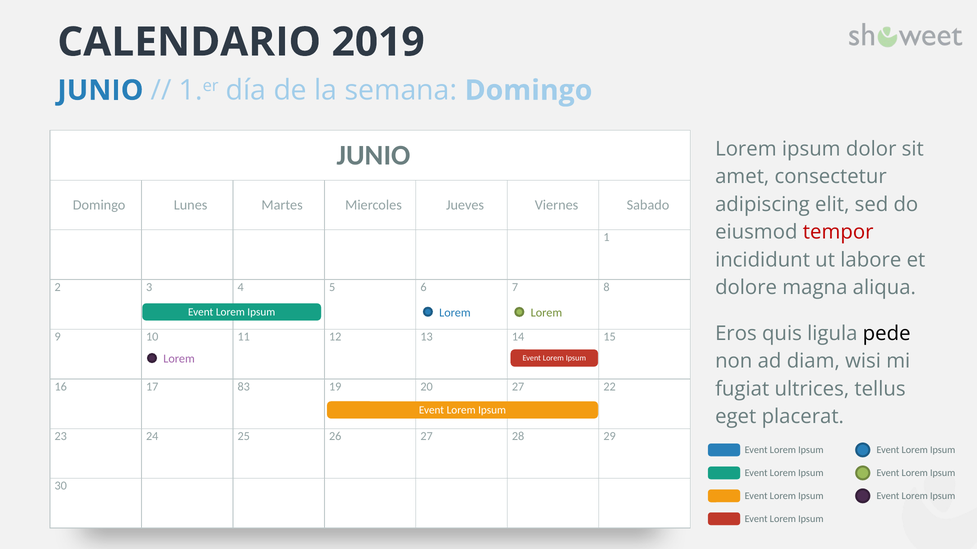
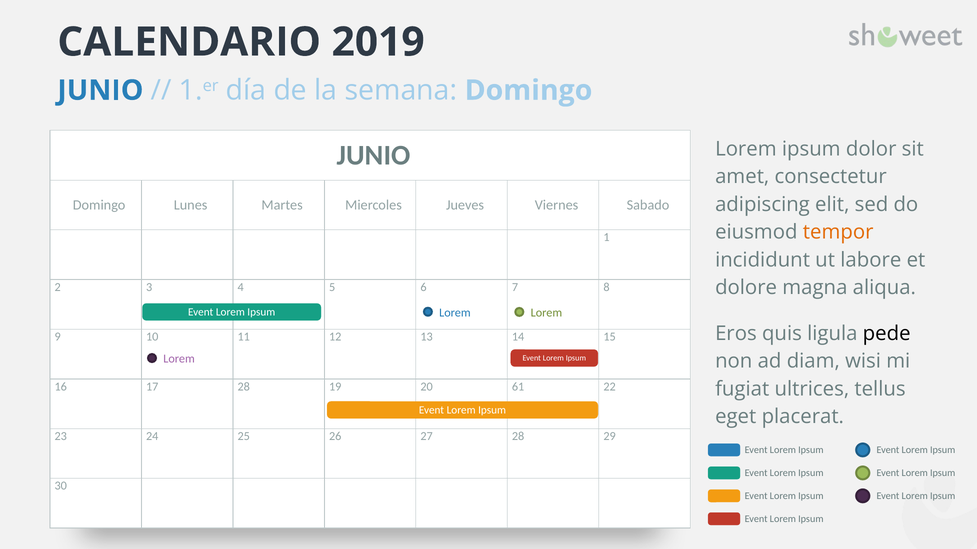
tempor colour: red -> orange
17 83: 83 -> 28
20 27: 27 -> 61
